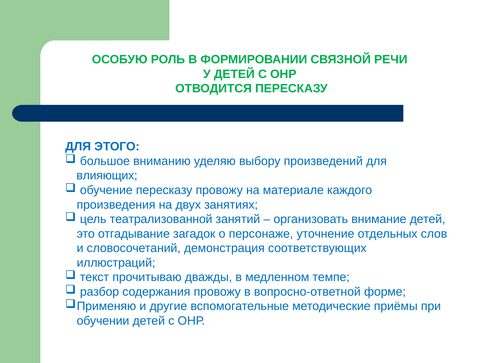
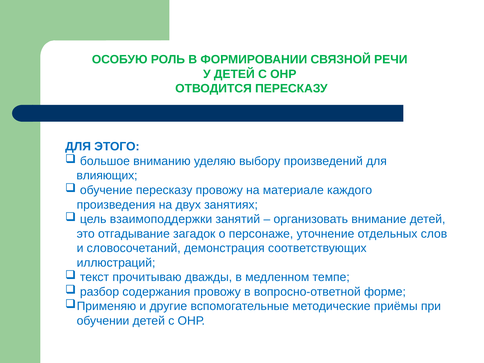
театрализованной: театрализованной -> взаимоподдержки
